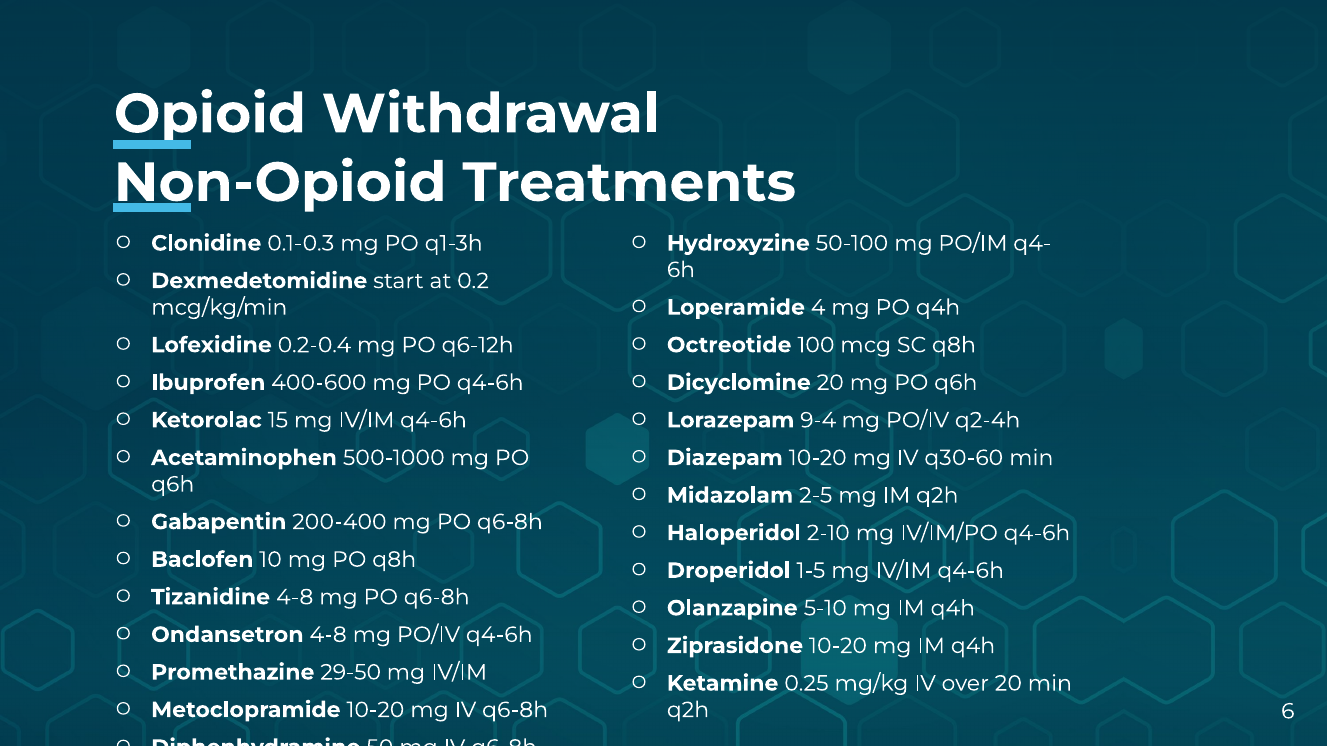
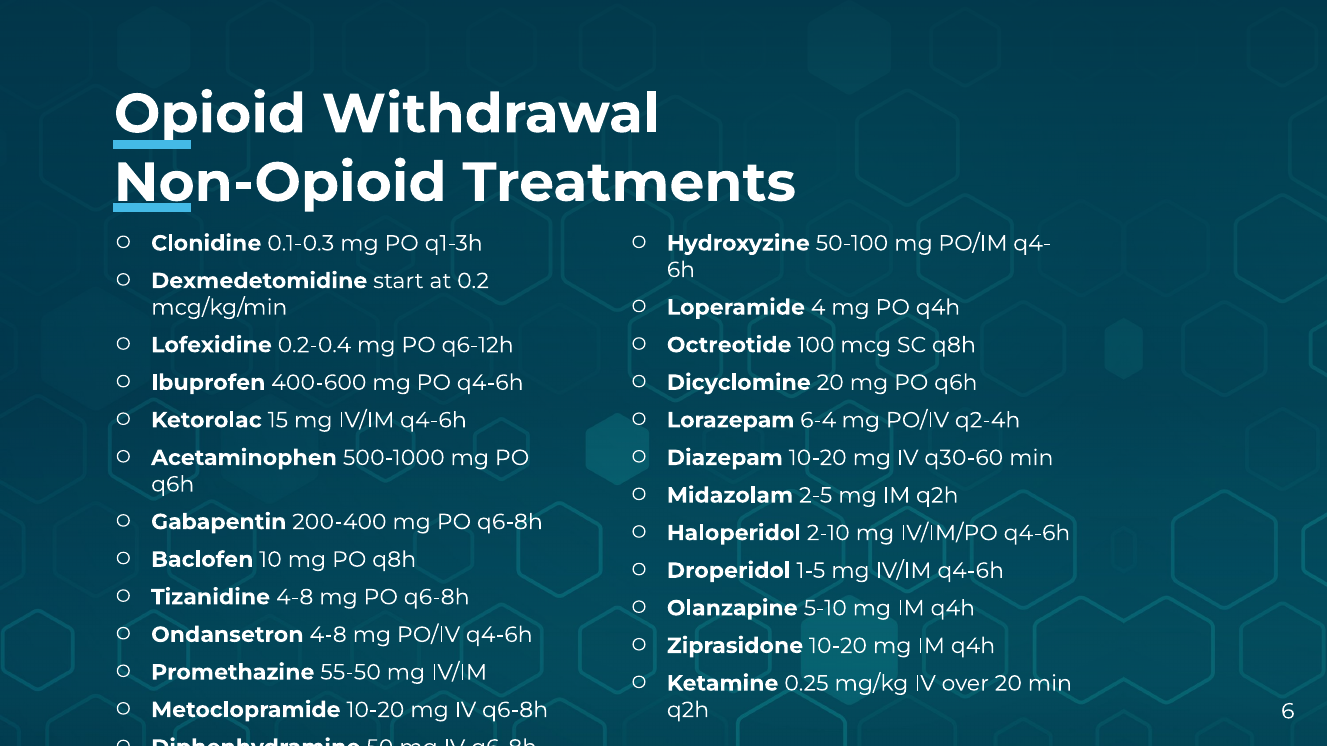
9-4: 9-4 -> 6-4
29-50: 29-50 -> 55-50
